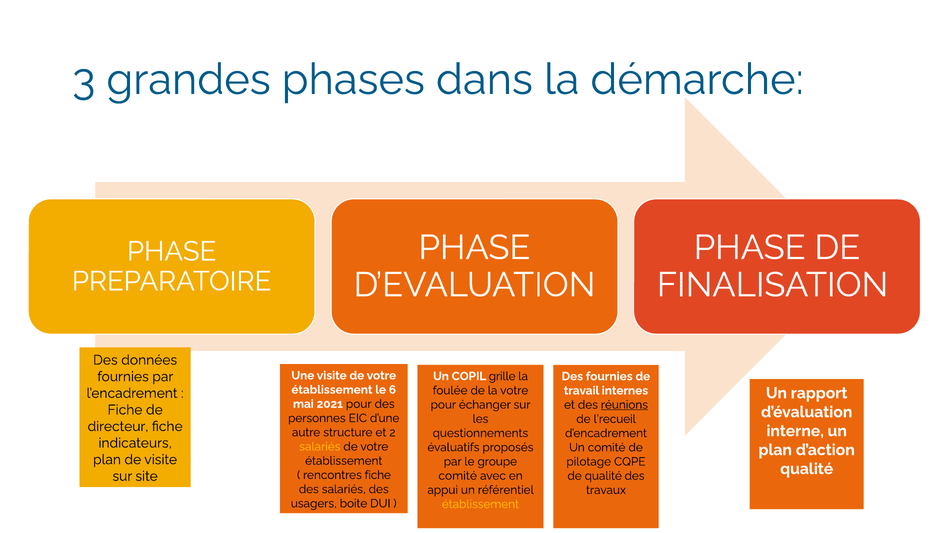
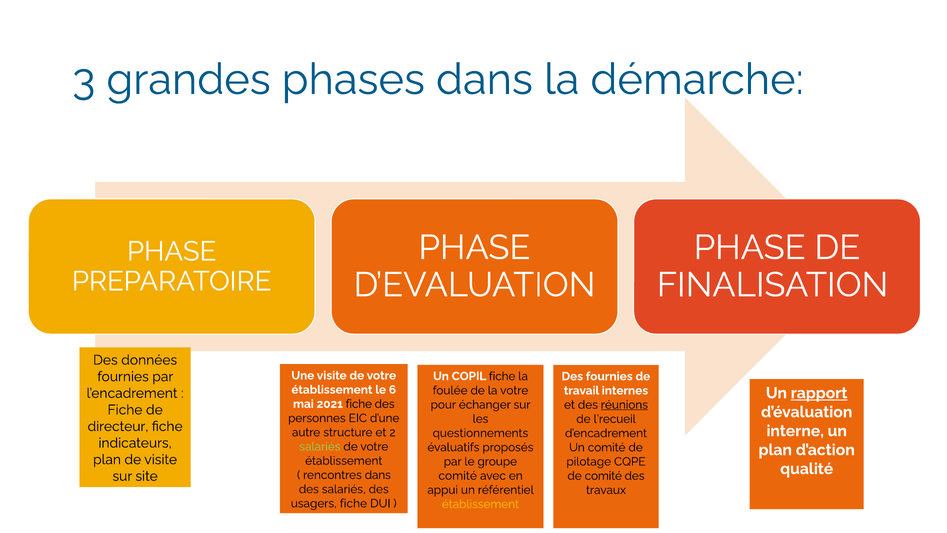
COPIL grille: grille -> fiche
rapport underline: none -> present
2021 pour: pour -> fiche
salariés at (320, 446) colour: yellow -> light green
rencontres fiche: fiche -> dans
de qualité: qualité -> comité
usagers boite: boite -> fiche
